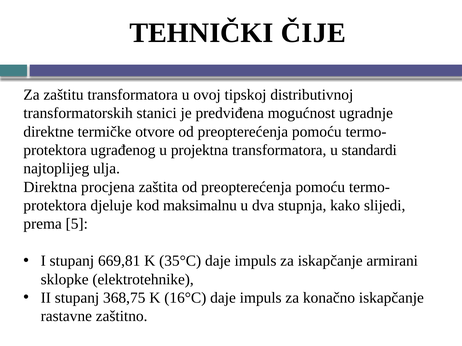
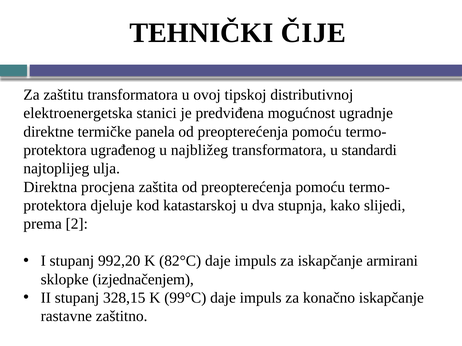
transformatorskih: transformatorskih -> elektroenergetska
otvore: otvore -> panela
projektna: projektna -> najbližeg
maksimalnu: maksimalnu -> katastarskoj
5: 5 -> 2
669,81: 669,81 -> 992,20
35°C: 35°C -> 82°C
elektrotehnike: elektrotehnike -> izjednačenjem
368,75: 368,75 -> 328,15
16°C: 16°C -> 99°C
